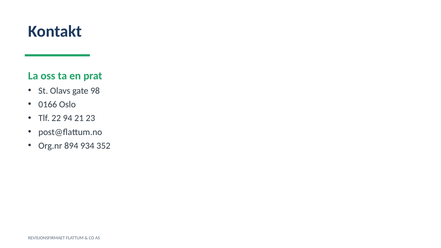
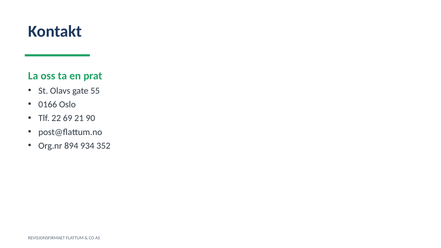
98: 98 -> 55
94: 94 -> 69
23: 23 -> 90
